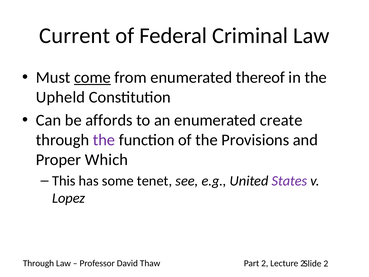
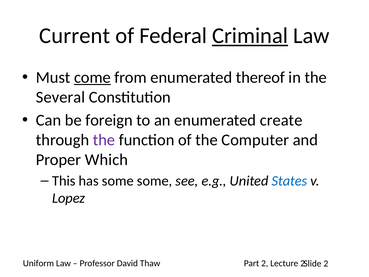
Criminal underline: none -> present
Upheld: Upheld -> Several
affords: affords -> foreign
Provisions: Provisions -> Computer
some tenet: tenet -> some
States colour: purple -> blue
Through at (38, 263): Through -> Uniform
